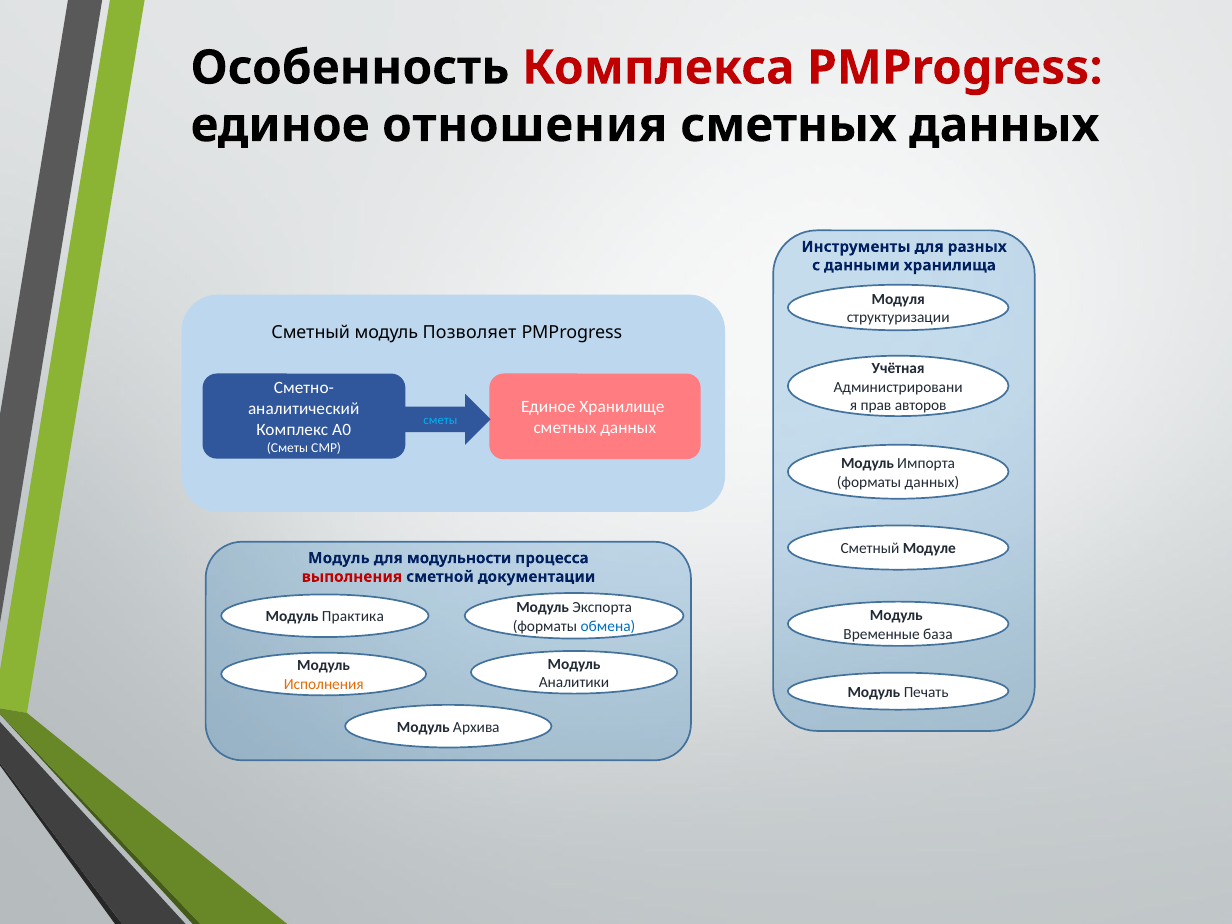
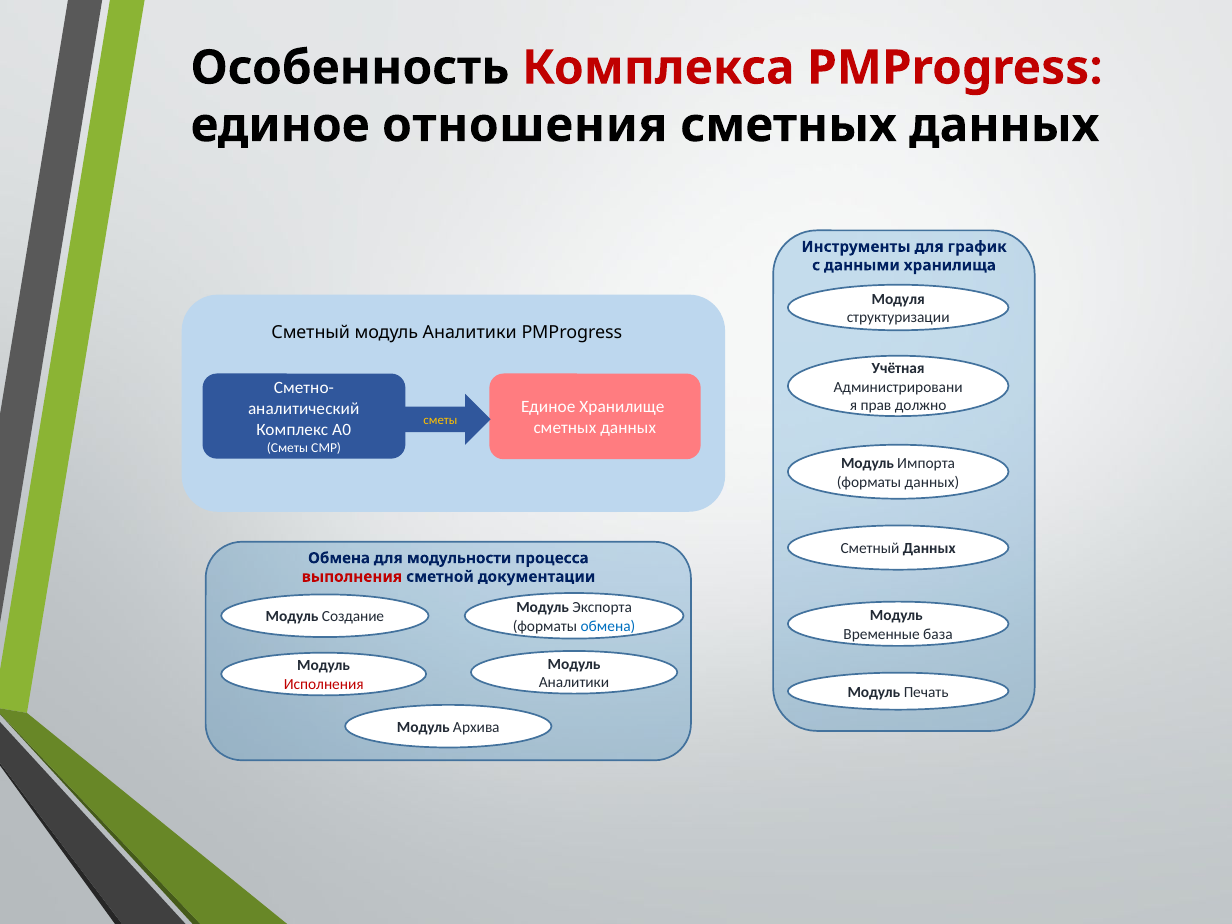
разных: разных -> график
Сметный модуль Позволяет: Позволяет -> Аналитики
авторов: авторов -> должно
сметы at (440, 420) colour: light blue -> yellow
Сметный Модуле: Модуле -> Данных
Модуль at (339, 558): Модуль -> Обмена
Практика: Практика -> Создание
Исполнения colour: orange -> red
